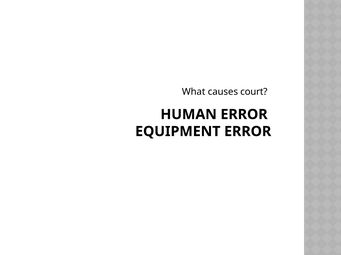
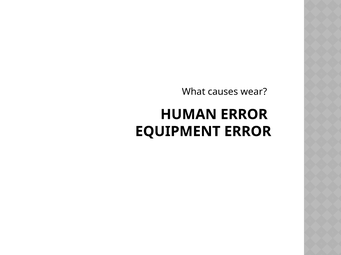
court: court -> wear
